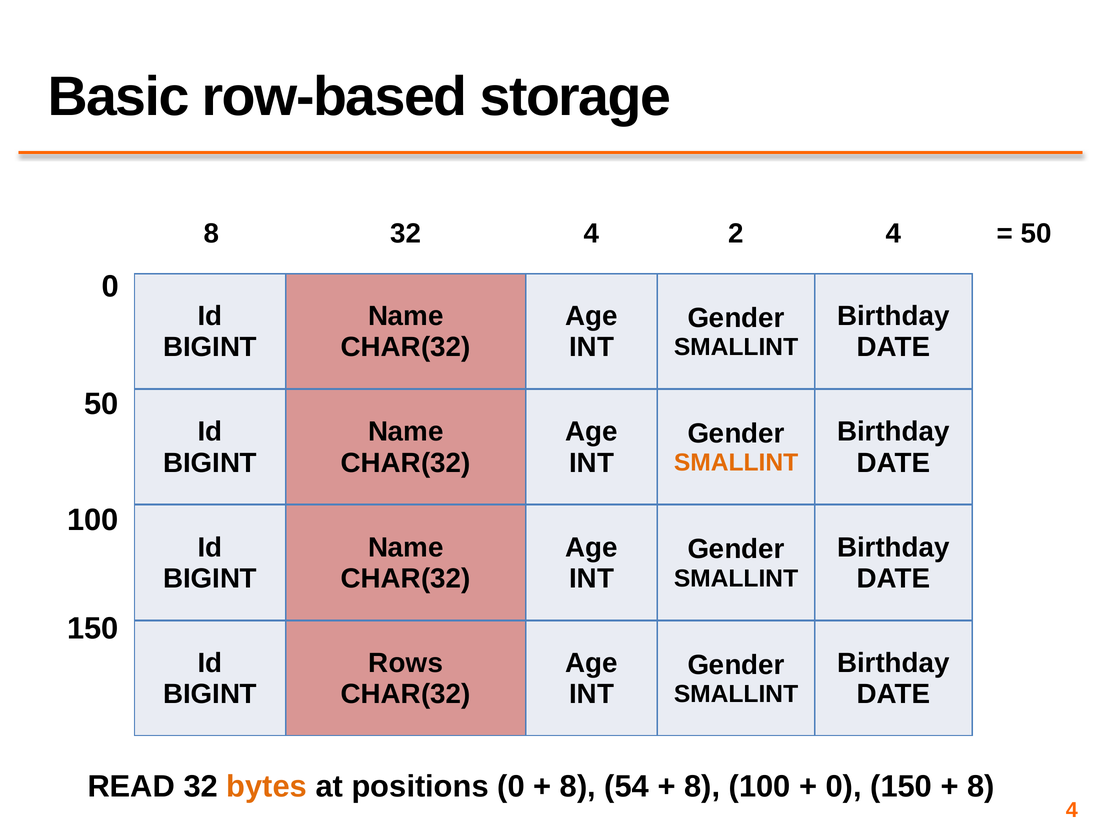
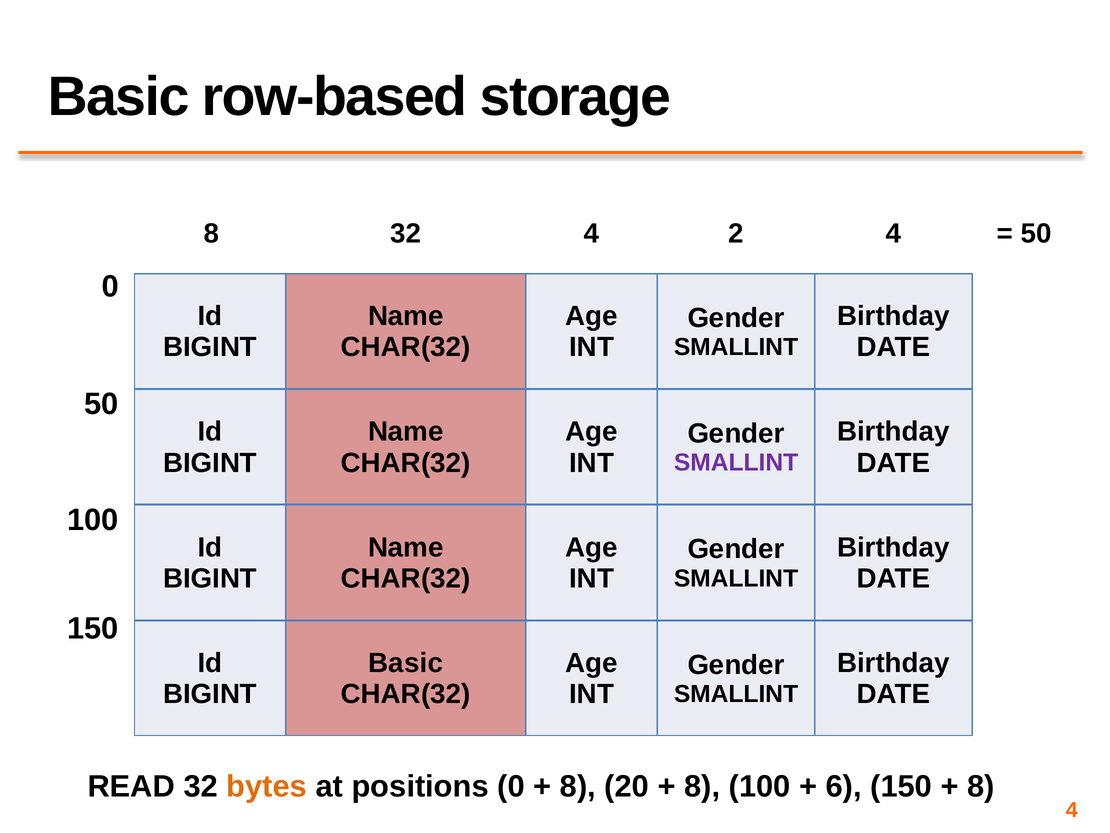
SMALLINT at (736, 462) colour: orange -> purple
Rows at (406, 663): Rows -> Basic
54: 54 -> 20
0 at (844, 786): 0 -> 6
